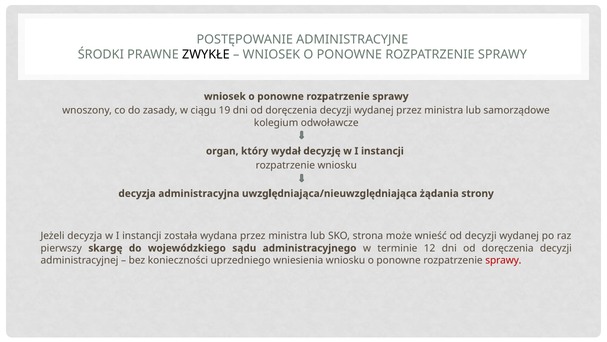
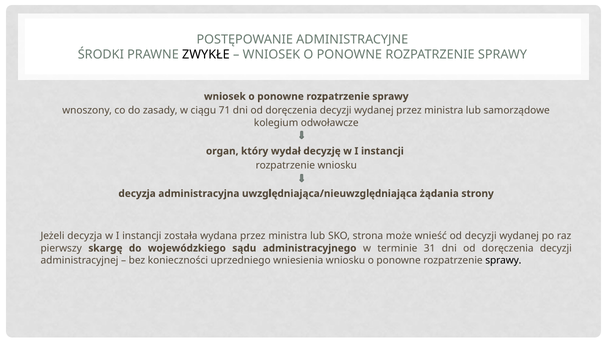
19: 19 -> 71
12: 12 -> 31
sprawy at (503, 260) colour: red -> black
